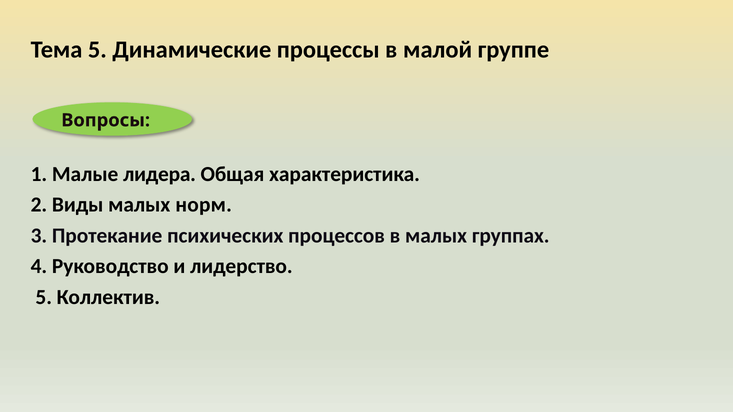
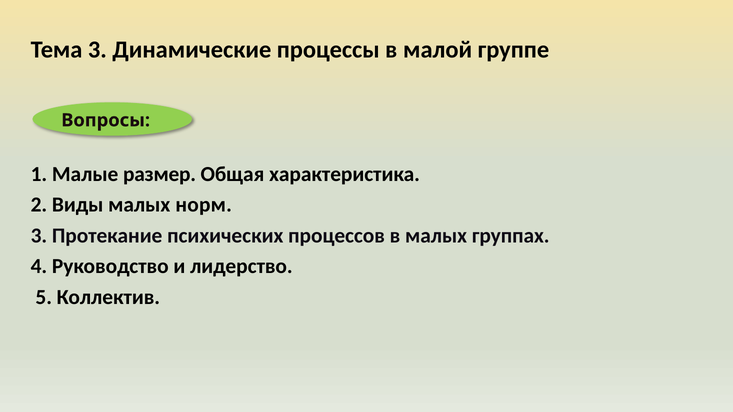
Тема 5: 5 -> 3
лидера: лидера -> размер
